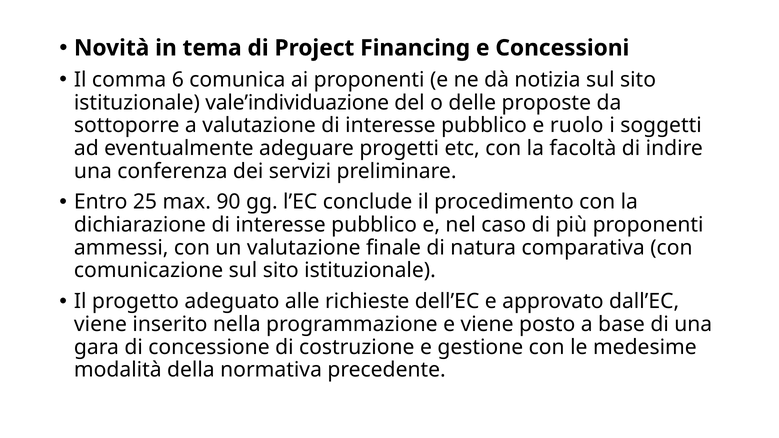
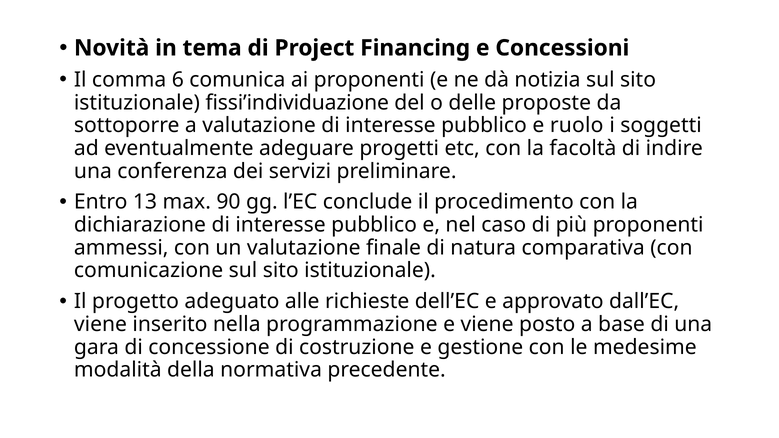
vale’individuazione: vale’individuazione -> fissi’individuazione
25: 25 -> 13
